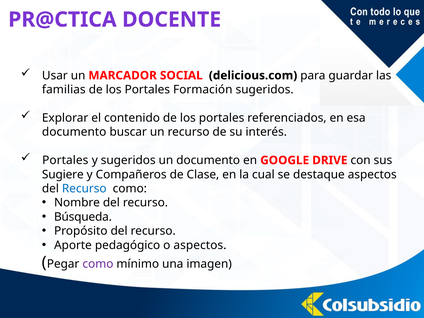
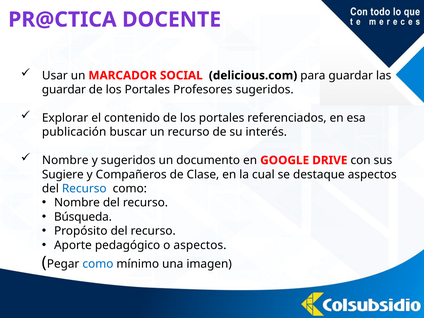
familias at (64, 90): familias -> guardar
Formación: Formación -> Profesores
documento at (74, 132): documento -> publicación
Portales at (65, 160): Portales -> Nombre
como at (98, 264) colour: purple -> blue
